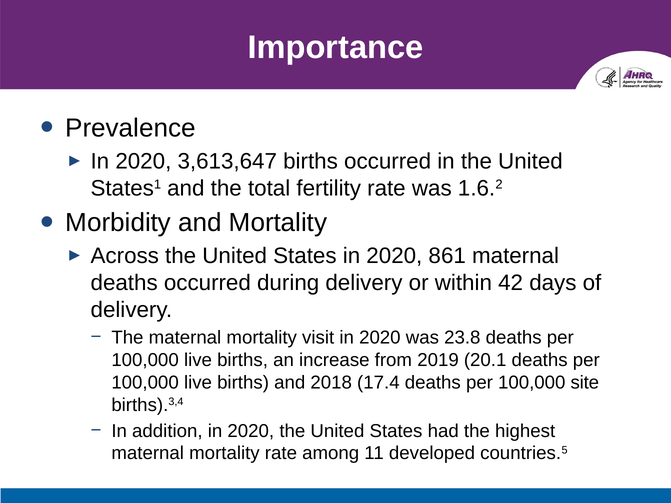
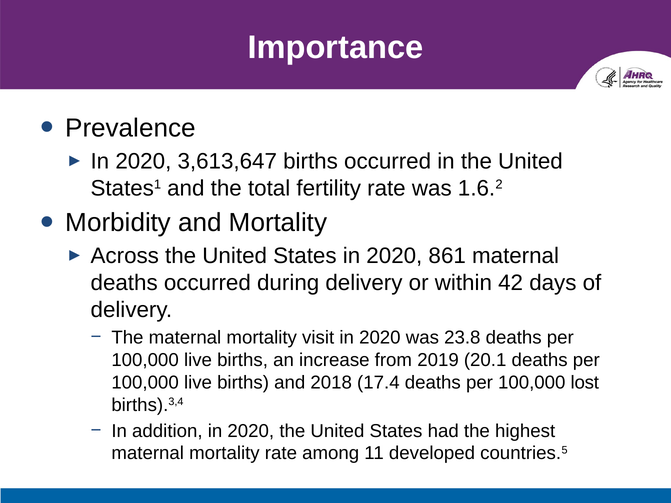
site: site -> lost
